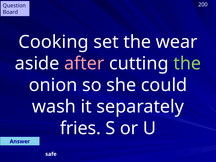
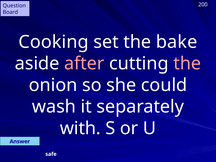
wear: wear -> bake
the at (187, 64) colour: light green -> pink
fries: fries -> with
